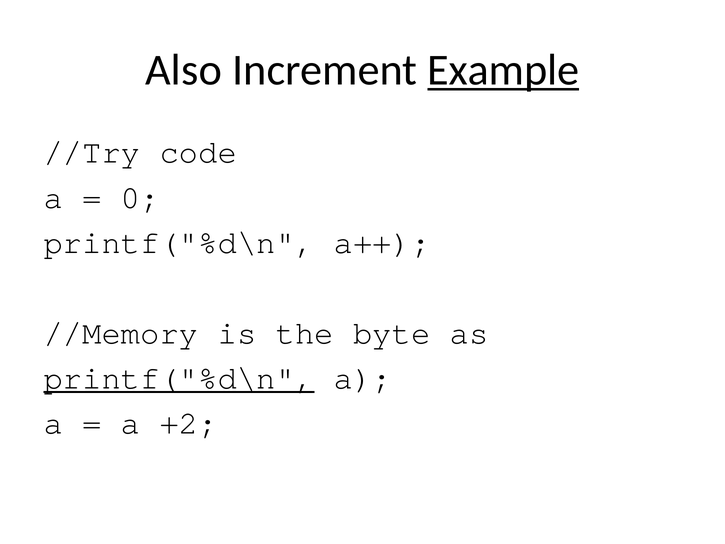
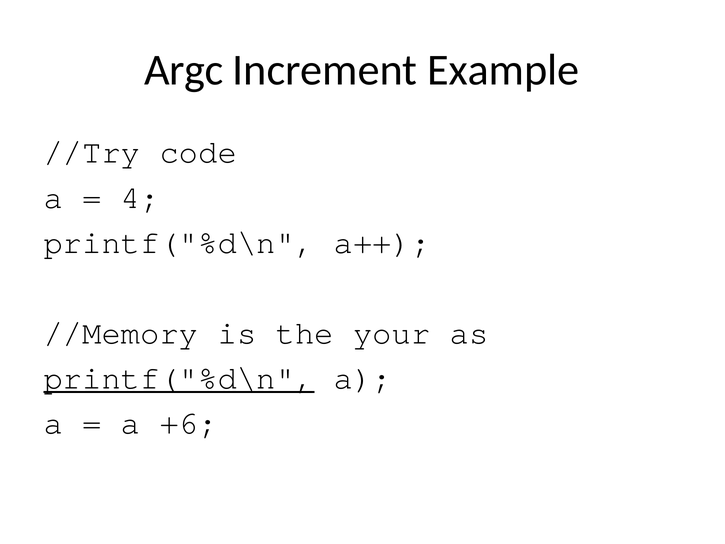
Also: Also -> Argc
Example underline: present -> none
0: 0 -> 4
byte: byte -> your
+2: +2 -> +6
